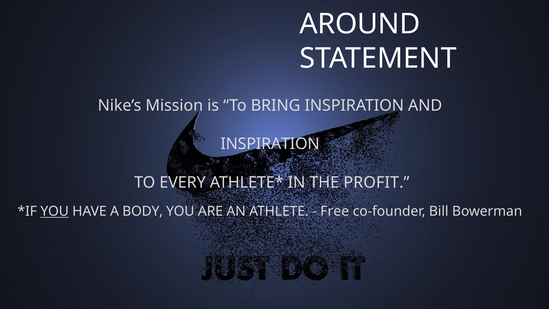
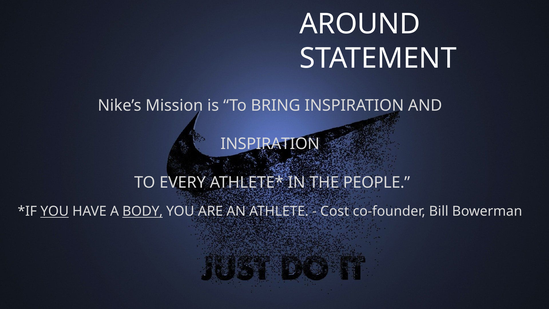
PROFIT: PROFIT -> PEOPLE
BODY underline: none -> present
Free: Free -> Cost
